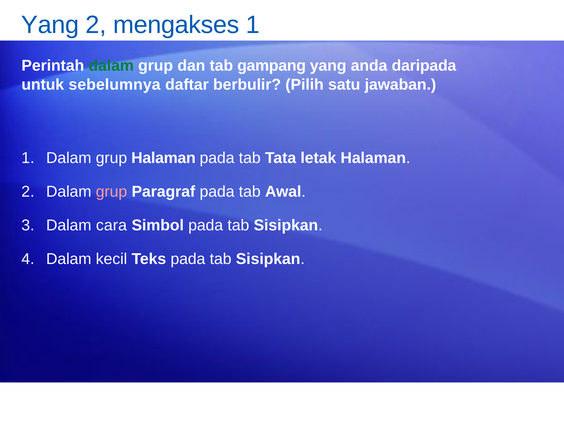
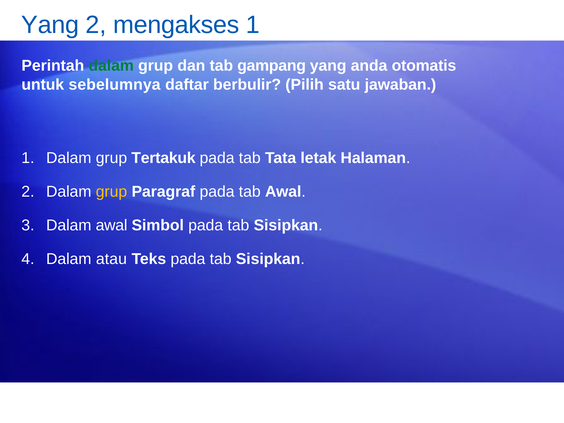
daripada: daripada -> otomatis
grup Halaman: Halaman -> Tertakuk
grup at (111, 192) colour: pink -> yellow
Dalam cara: cara -> awal
kecil: kecil -> atau
